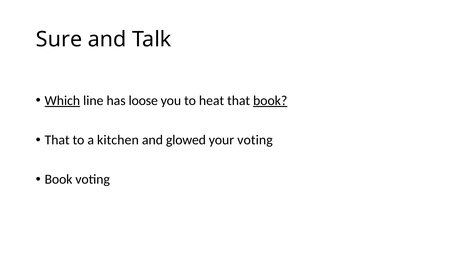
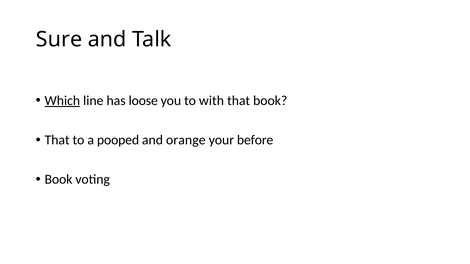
heat: heat -> with
book at (270, 101) underline: present -> none
kitchen: kitchen -> pooped
glowed: glowed -> orange
your voting: voting -> before
